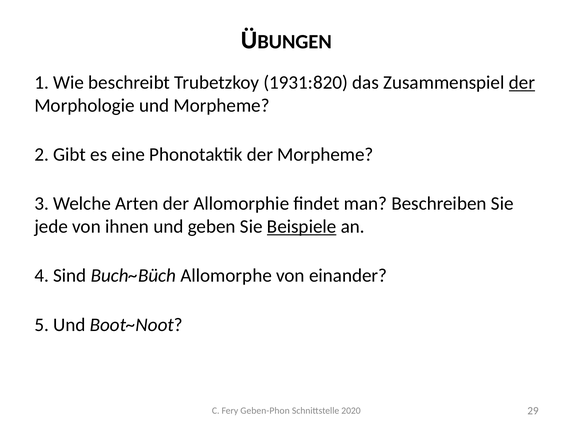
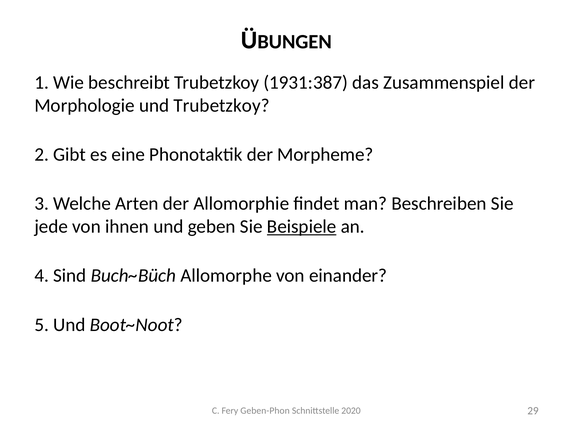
1931:820: 1931:820 -> 1931:387
der at (522, 83) underline: present -> none
und Morpheme: Morpheme -> Trubetzkoy
